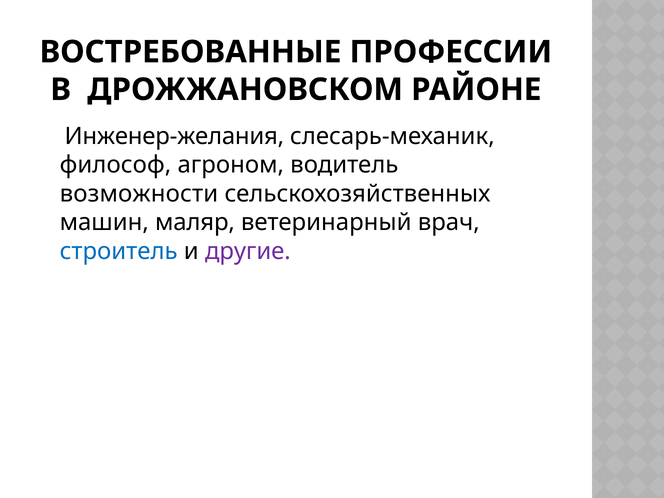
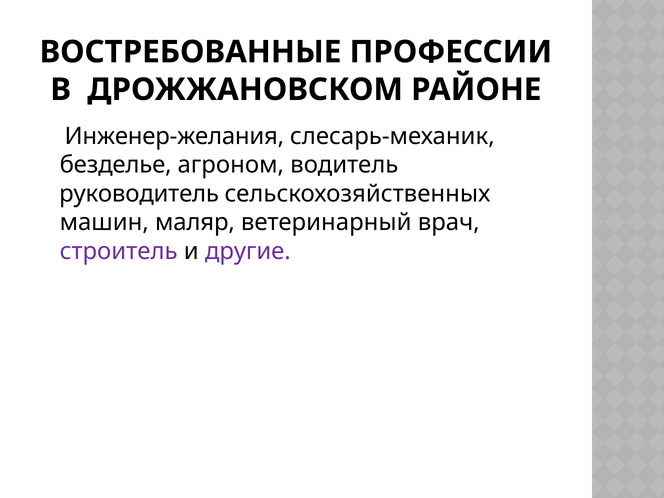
философ: философ -> безделье
возможности: возможности -> руководитель
строитель colour: blue -> purple
